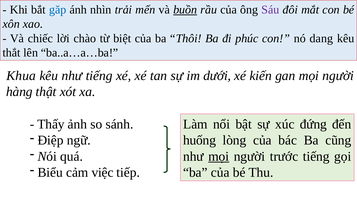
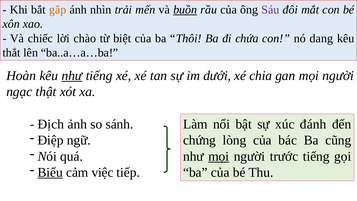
găp colour: blue -> orange
phúc: phúc -> chứa
Khua: Khua -> Hoàn
như at (72, 76) underline: none -> present
kiến: kiến -> chia
hàng: hàng -> ngạc
Thấy: Thấy -> Địch
đứng: đứng -> đánh
huống: huống -> chứng
Biểu underline: none -> present
